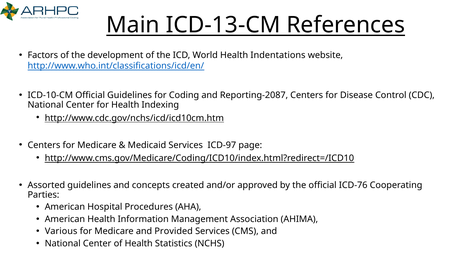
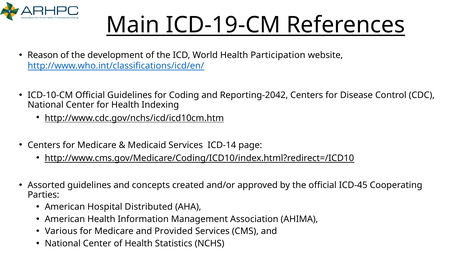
ICD-13-CM: ICD-13-CM -> ICD-19-CM
Factors: Factors -> Reason
Indentations: Indentations -> Participation
Reporting-2087: Reporting-2087 -> Reporting-2042
ICD-97: ICD-97 -> ICD-14
ICD-76: ICD-76 -> ICD-45
Procedures: Procedures -> Distributed
